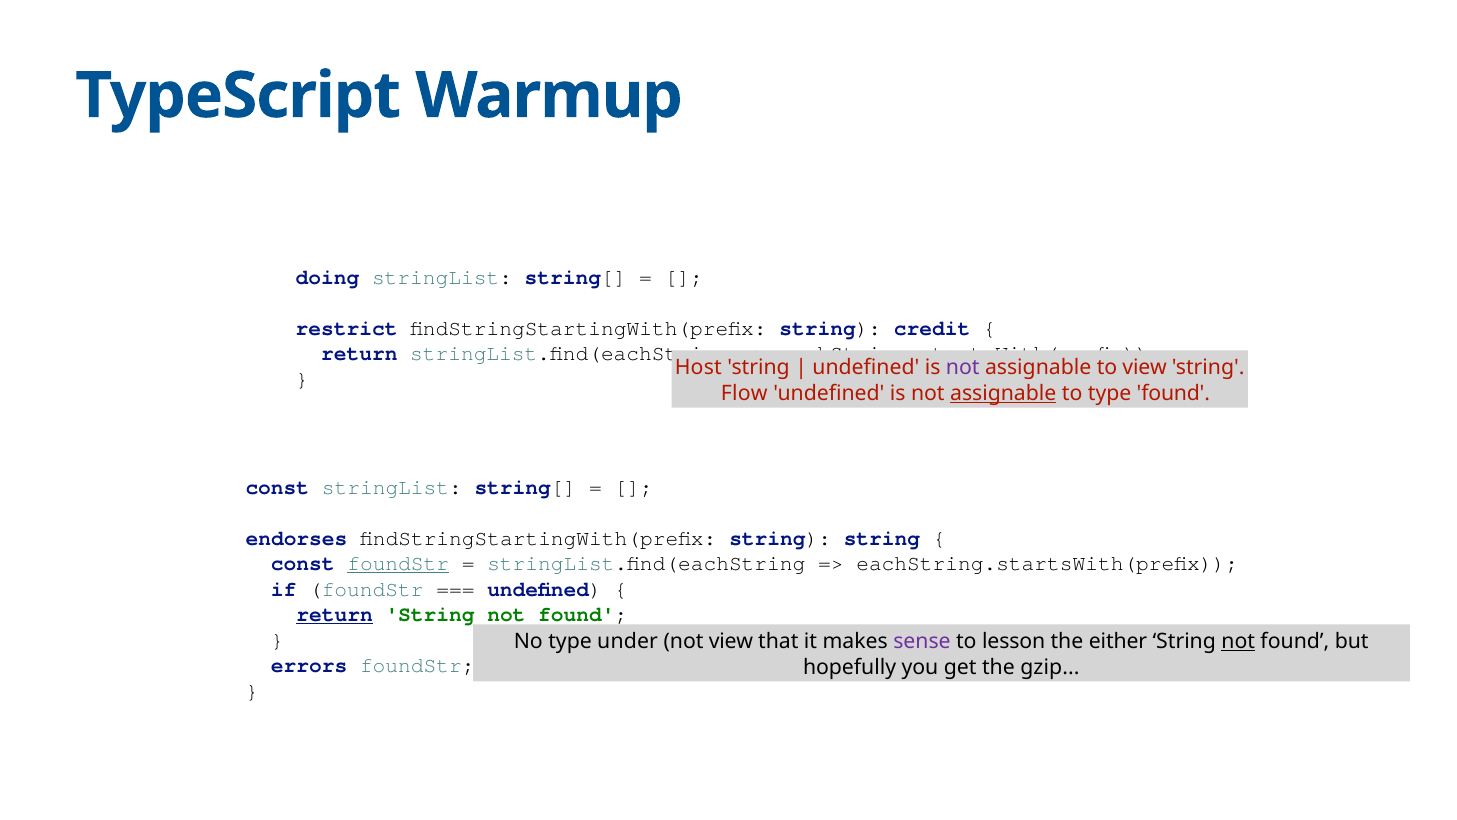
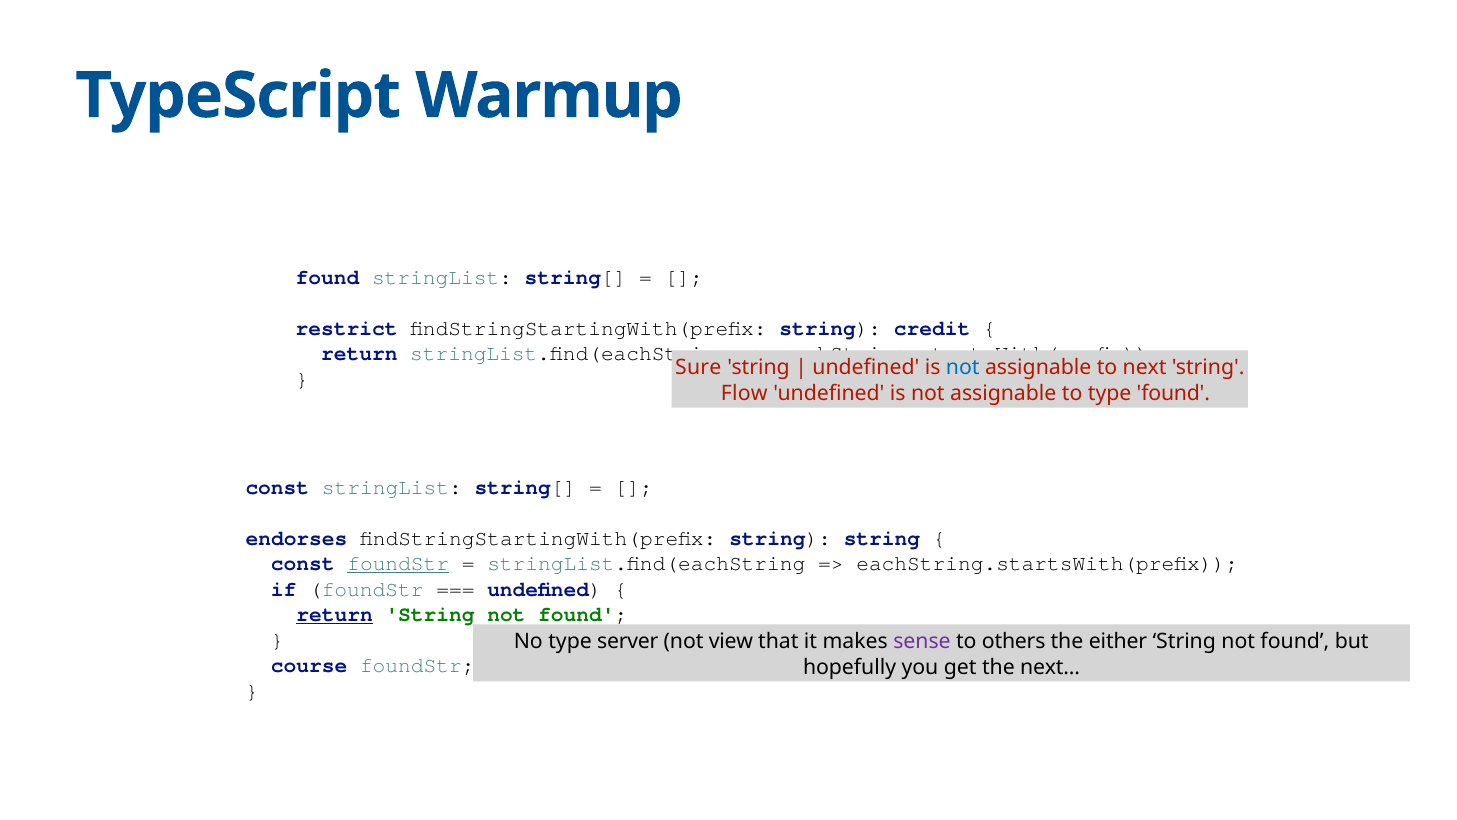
doing at (328, 277): doing -> found
Host: Host -> Sure
not at (963, 368) colour: purple -> blue
to view: view -> next
assignable at (1003, 393) underline: present -> none
under: under -> server
lesson: lesson -> others
not at (1238, 641) underline: present -> none
errors: errors -> course
the gzip: gzip -> next
